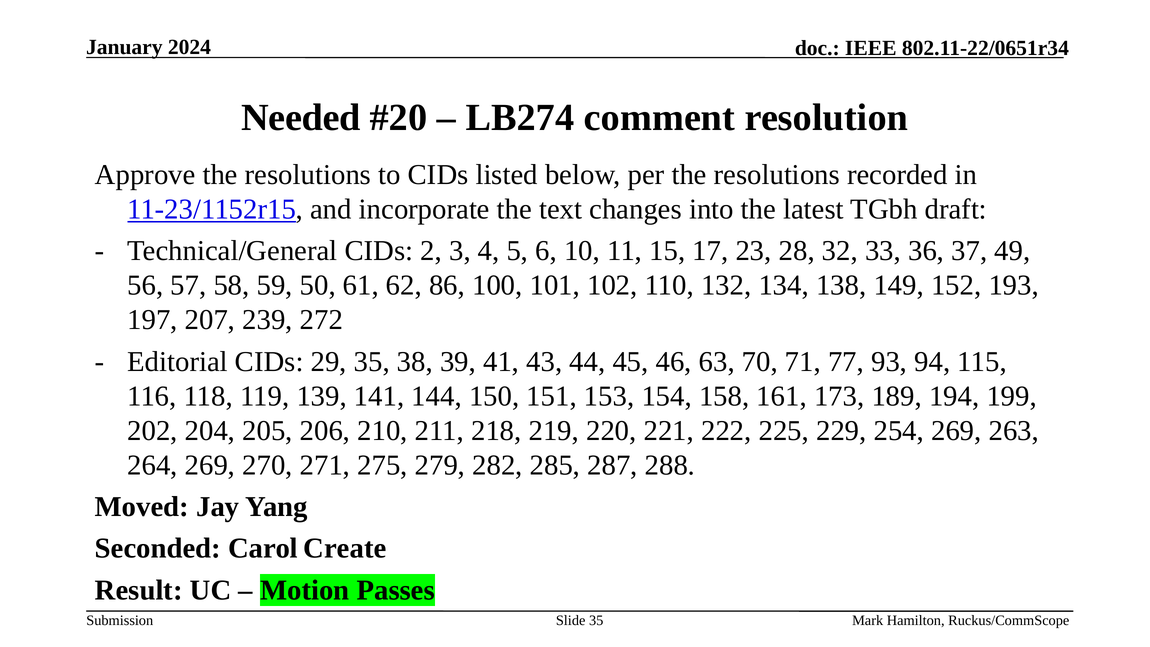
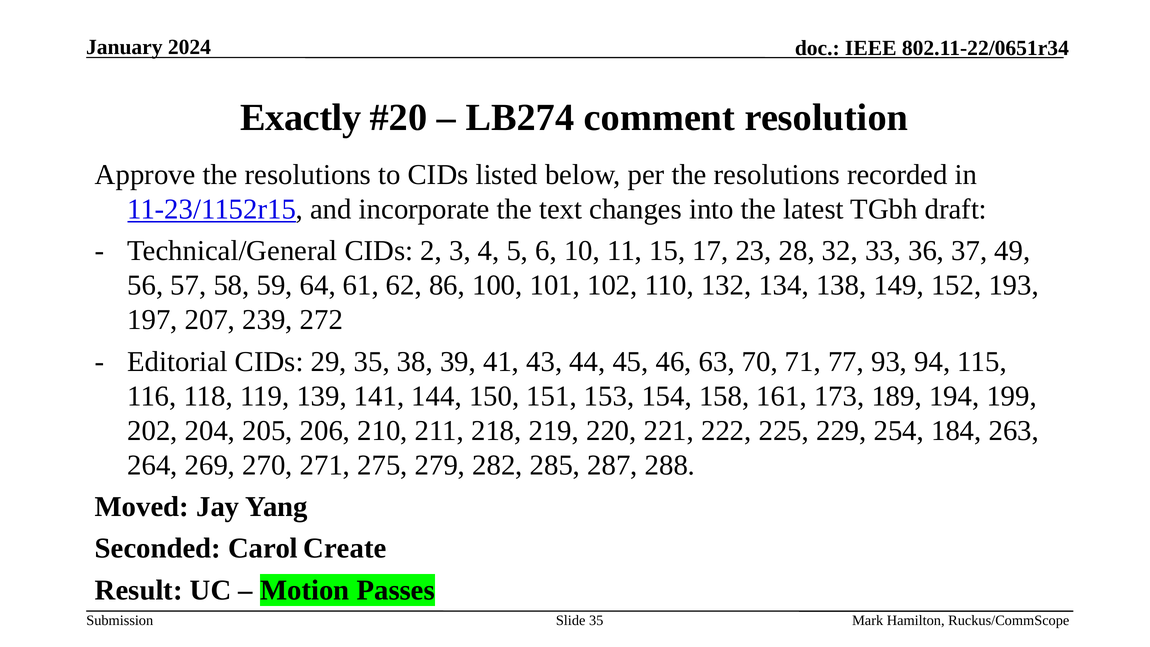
Needed: Needed -> Exactly
50: 50 -> 64
254 269: 269 -> 184
